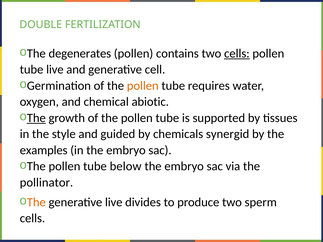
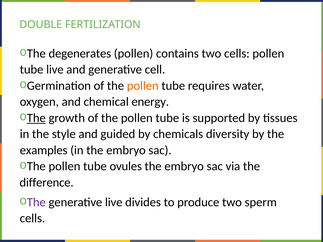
cells at (237, 54) underline: present -> none
abiotic: abiotic -> energy
synergid: synergid -> diversity
below: below -> ovules
pollinator: pollinator -> difference
The at (36, 202) colour: orange -> purple
